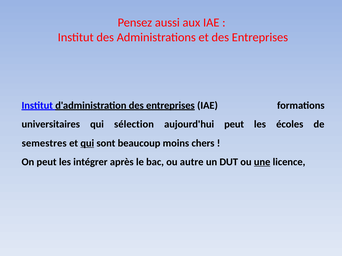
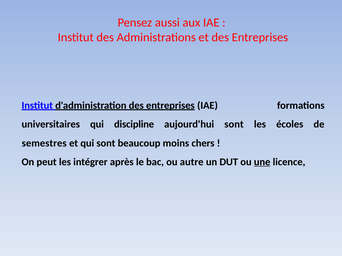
sélection: sélection -> discipline
aujourd'hui peut: peut -> sont
qui at (87, 143) underline: present -> none
